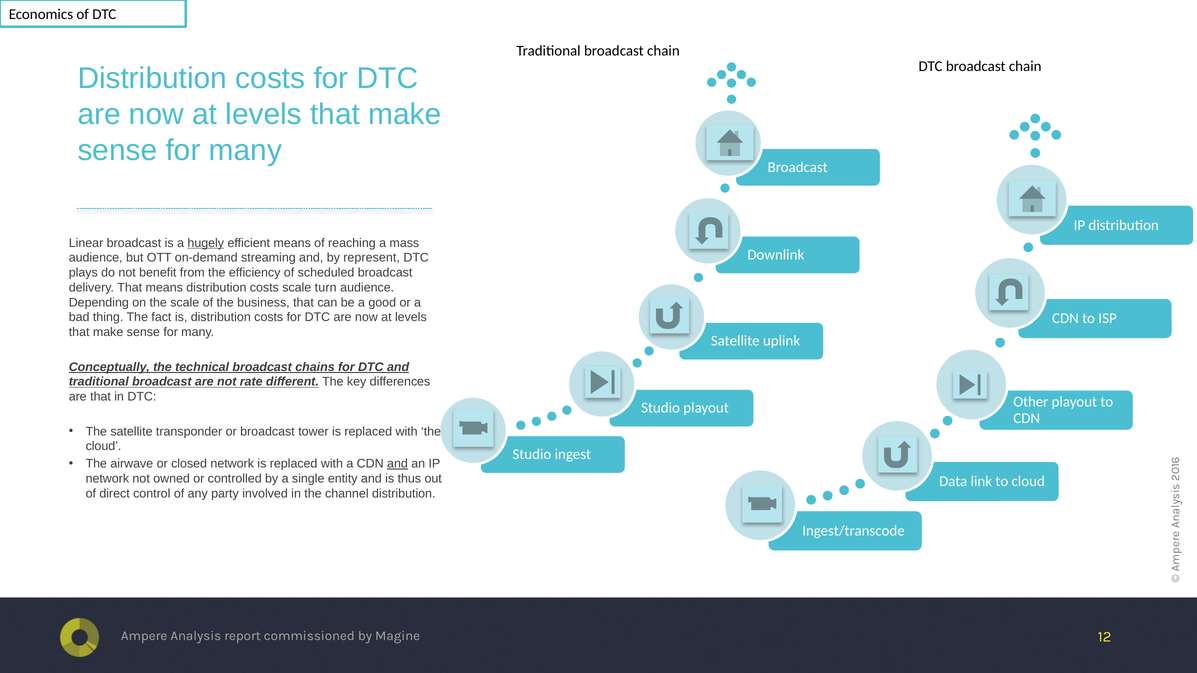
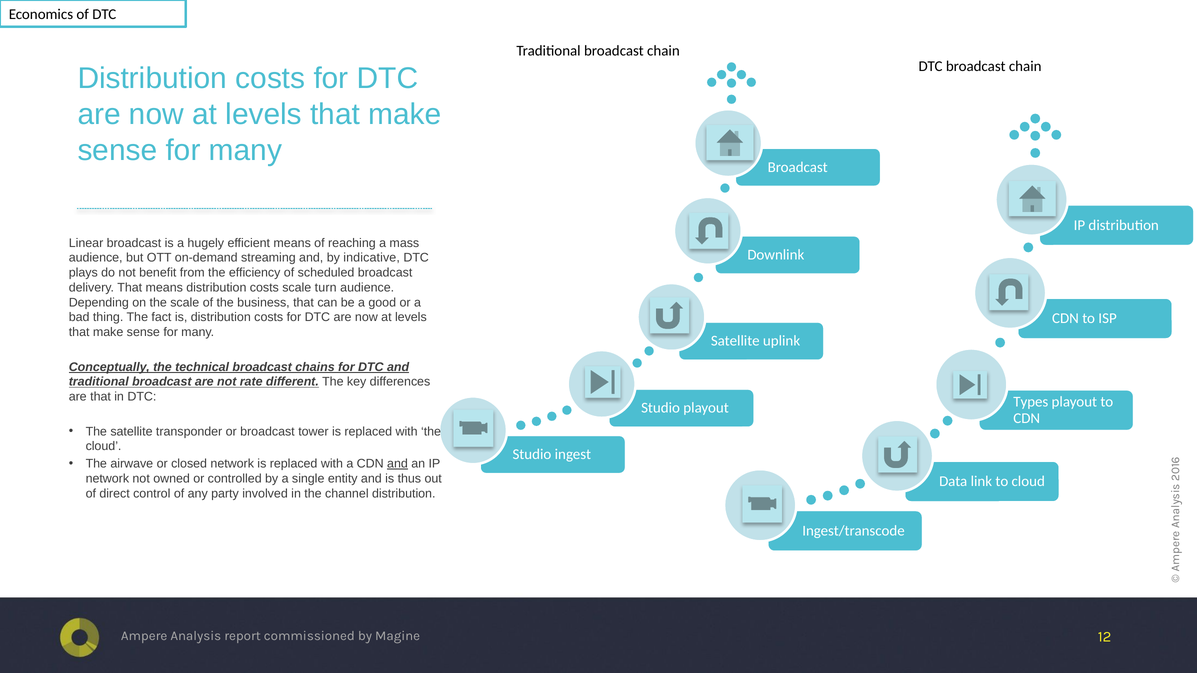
hugely underline: present -> none
represent: represent -> indicative
Other: Other -> Types
